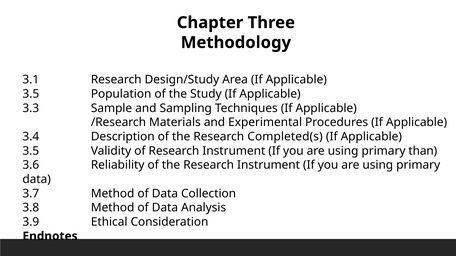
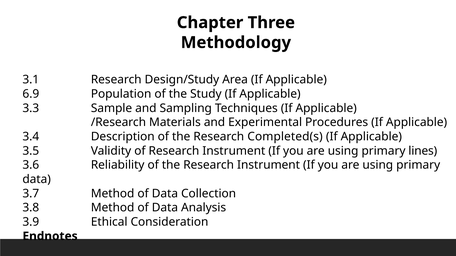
3.5 at (31, 94): 3.5 -> 6.9
than: than -> lines
